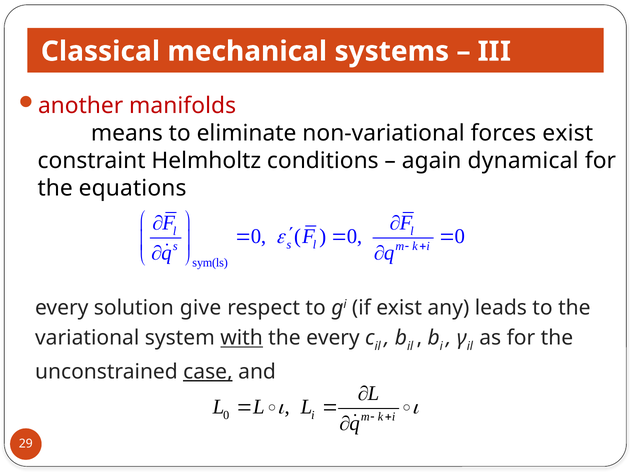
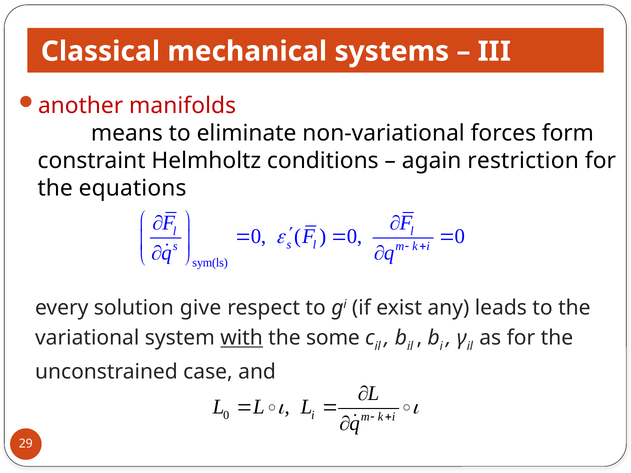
forces exist: exist -> form
dynamical: dynamical -> restriction
the every: every -> some
case underline: present -> none
